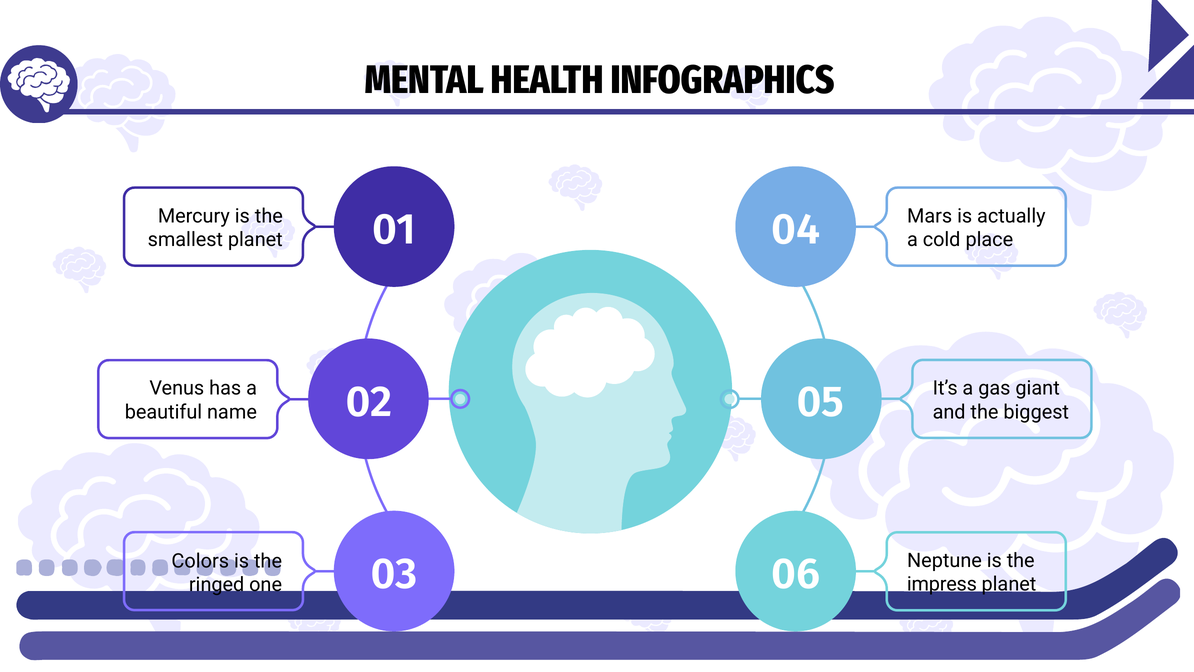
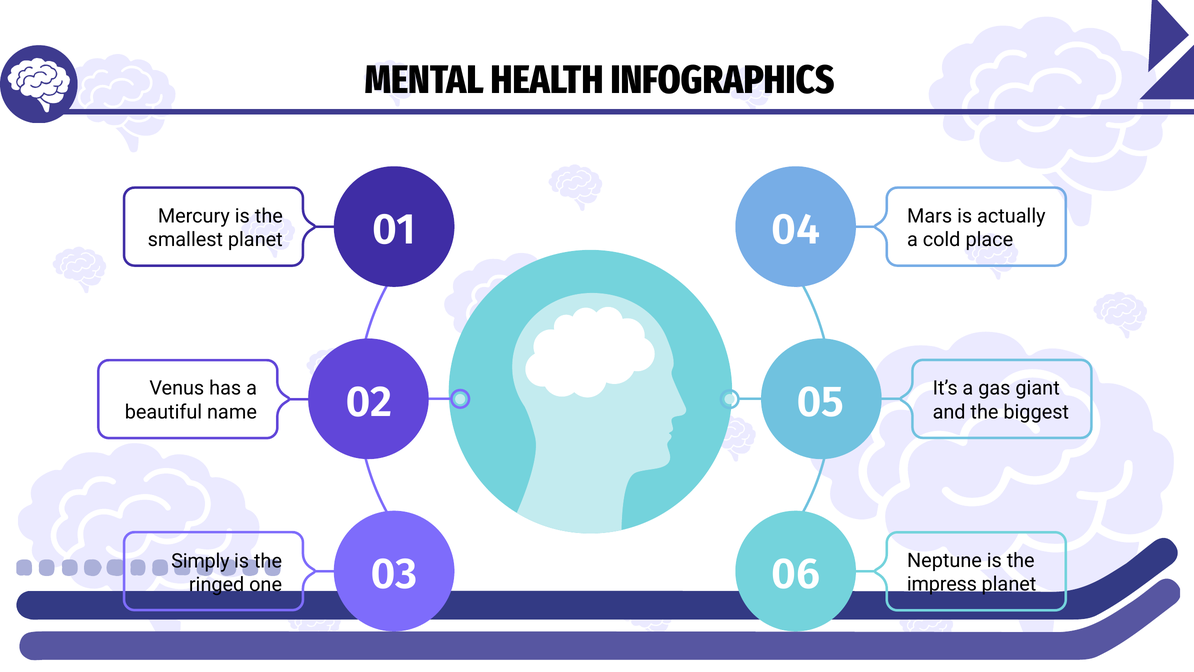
Colors: Colors -> Simply
